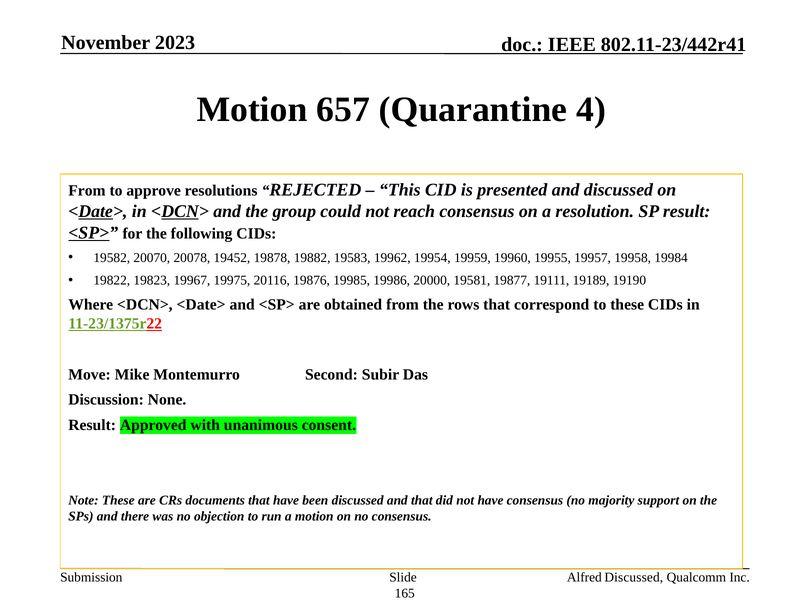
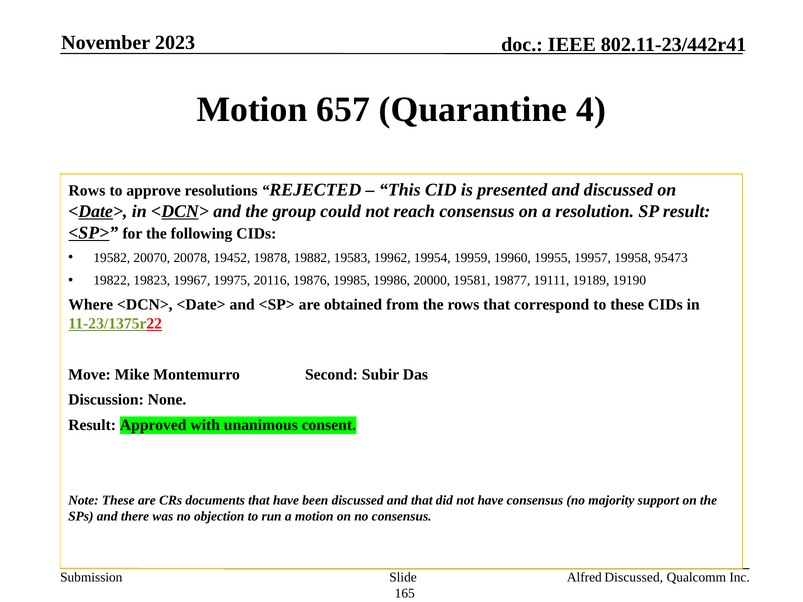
From at (87, 191): From -> Rows
19984: 19984 -> 95473
